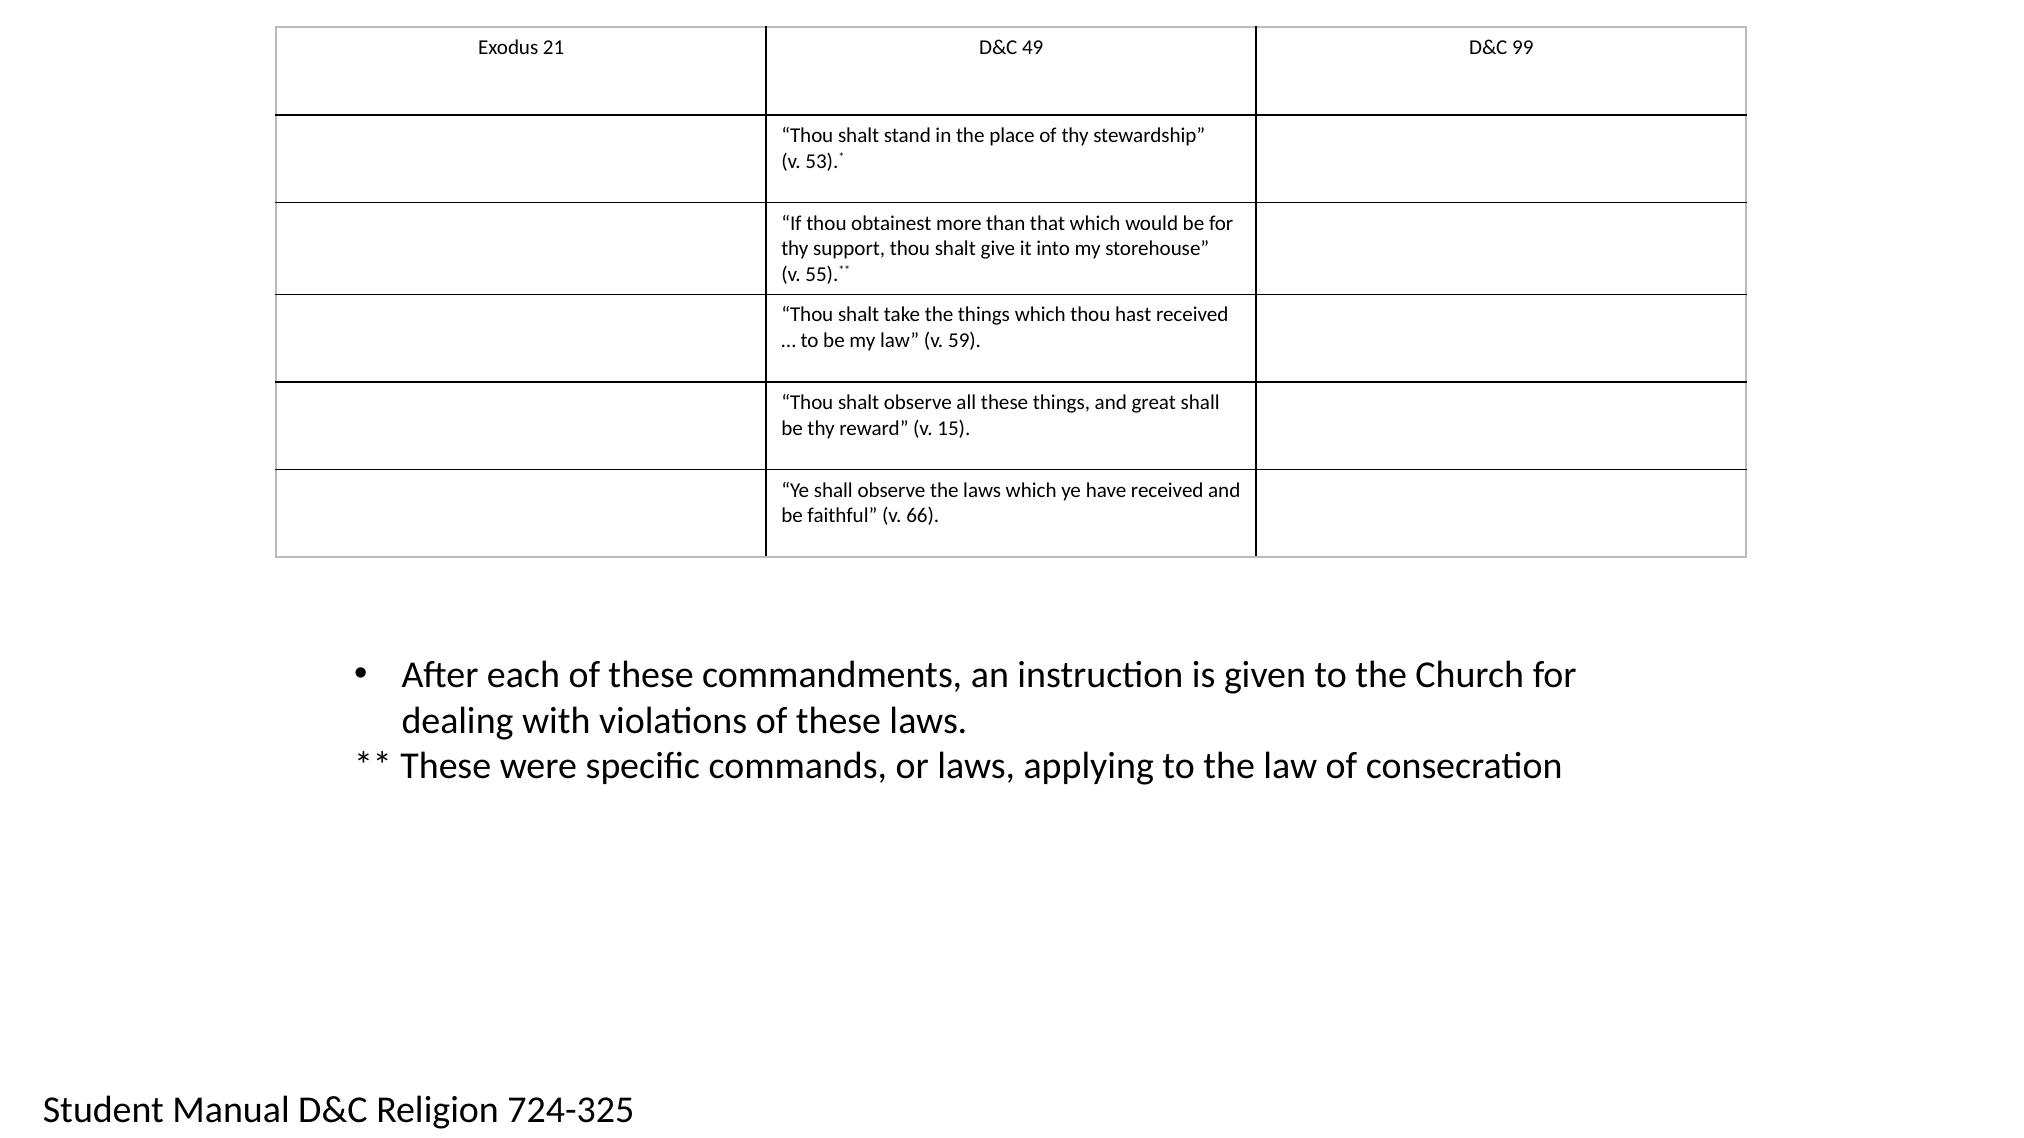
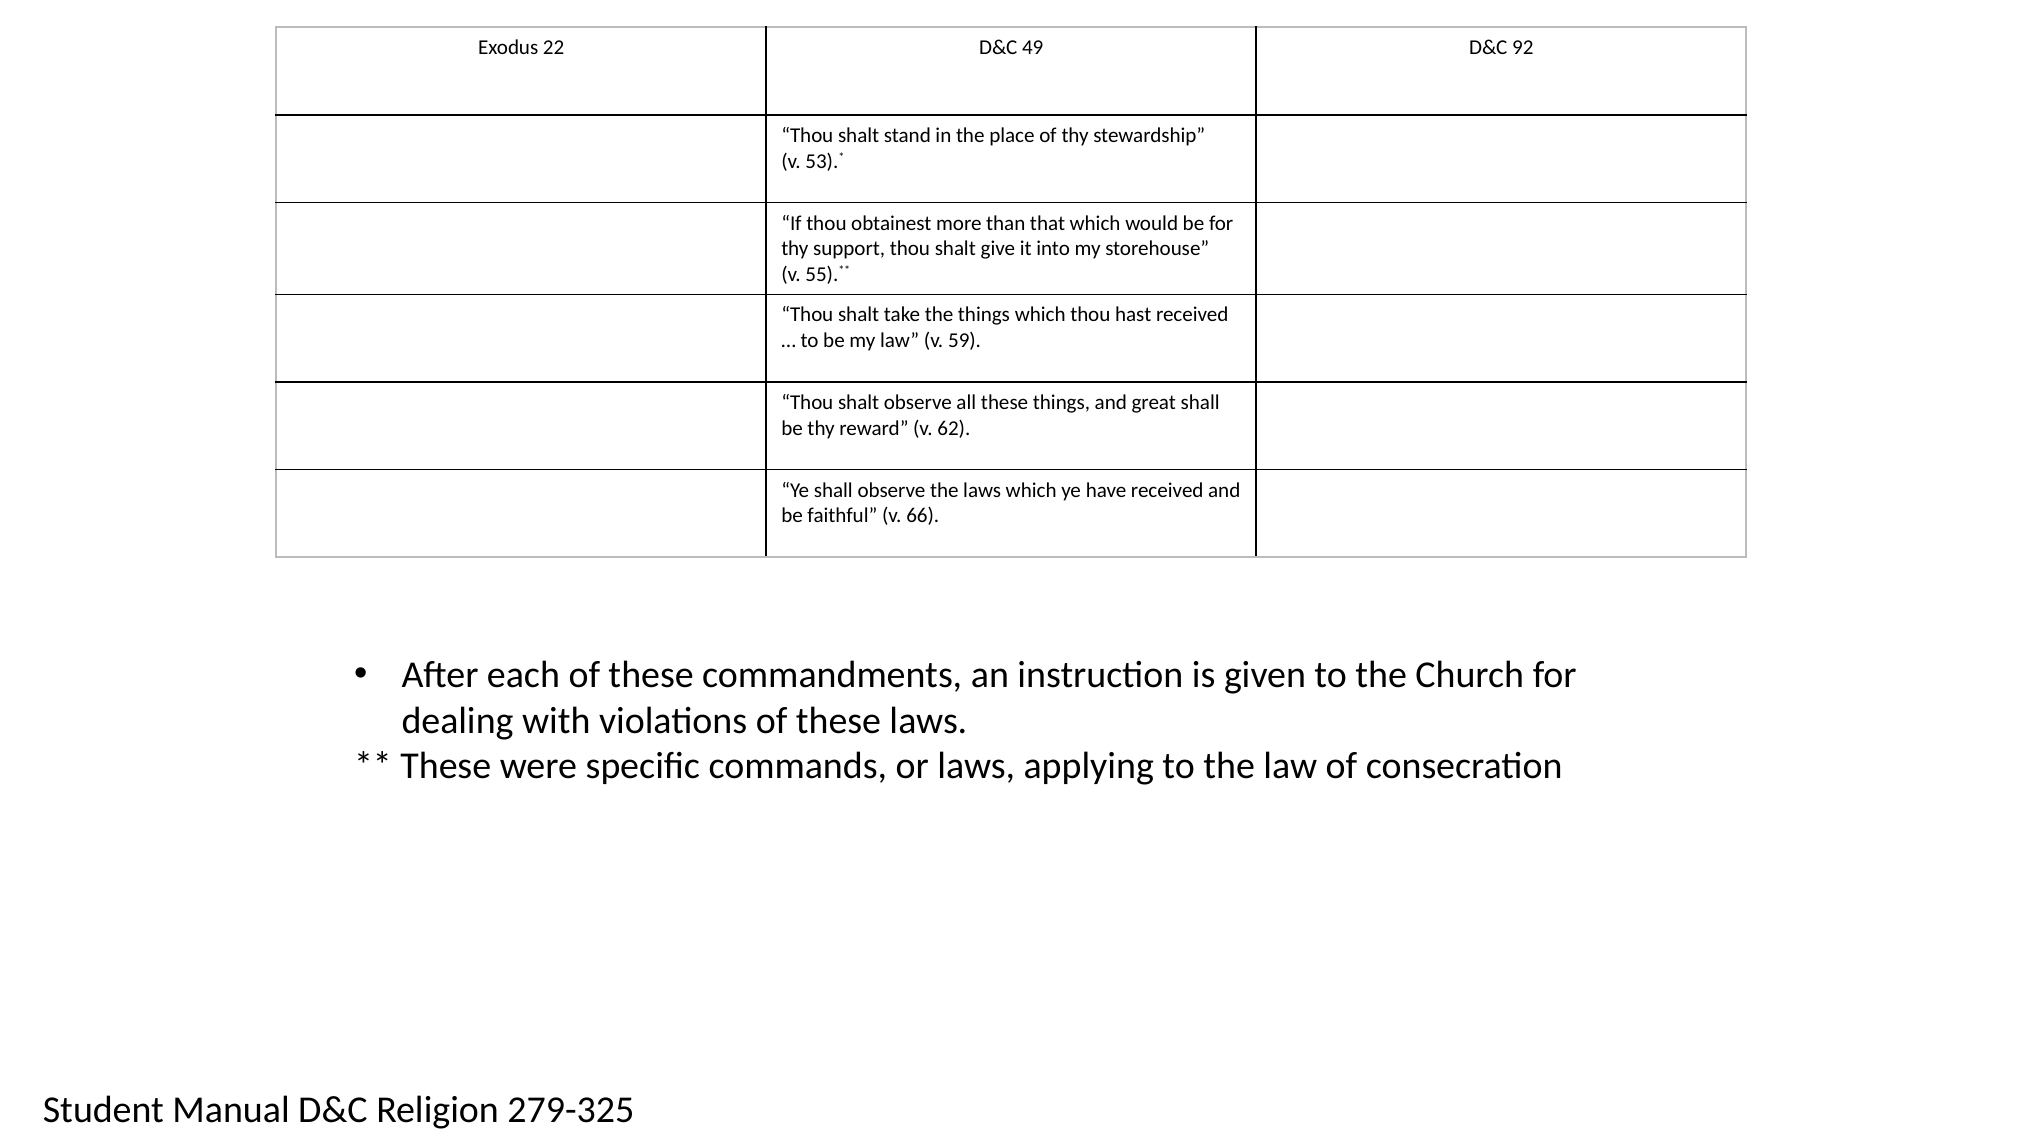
21: 21 -> 22
99: 99 -> 92
15: 15 -> 62
724-325: 724-325 -> 279-325
